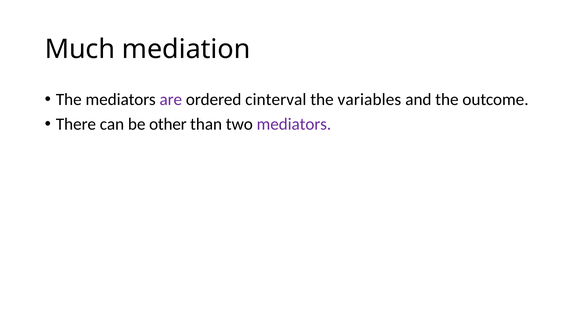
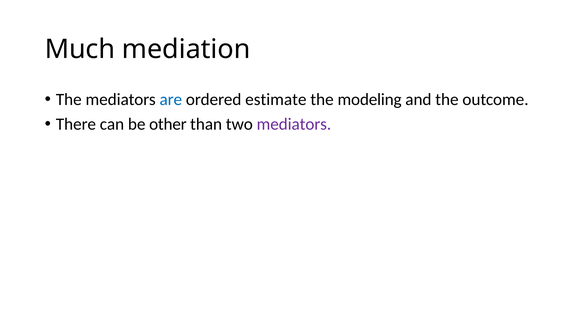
are colour: purple -> blue
cinterval: cinterval -> estimate
variables: variables -> modeling
